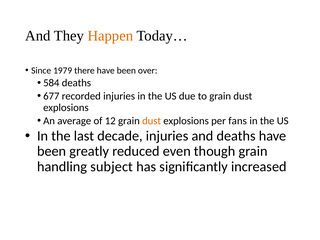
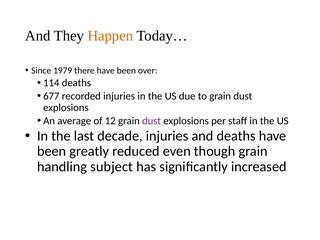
584: 584 -> 114
dust at (152, 121) colour: orange -> purple
fans: fans -> staff
